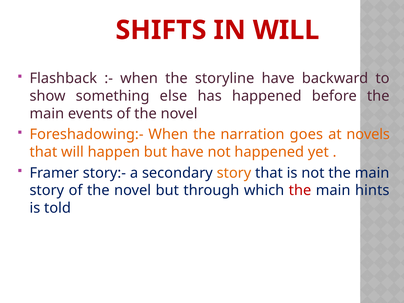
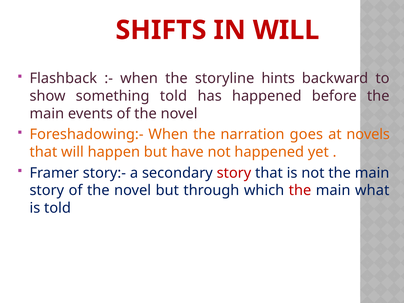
storyline have: have -> hints
something else: else -> told
story at (234, 173) colour: orange -> red
hints: hints -> what
